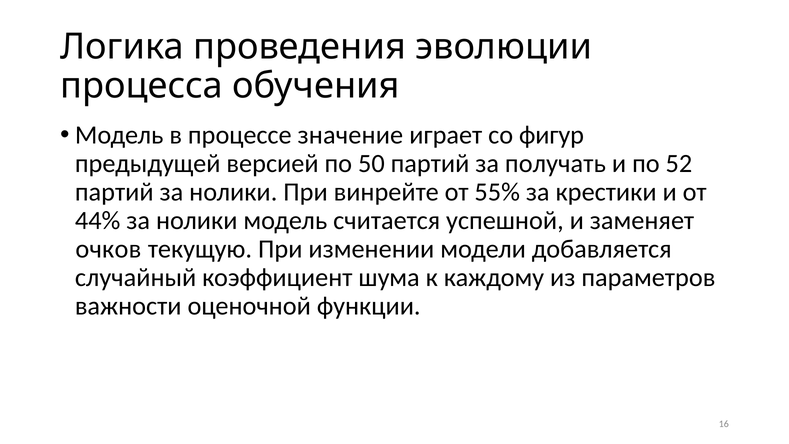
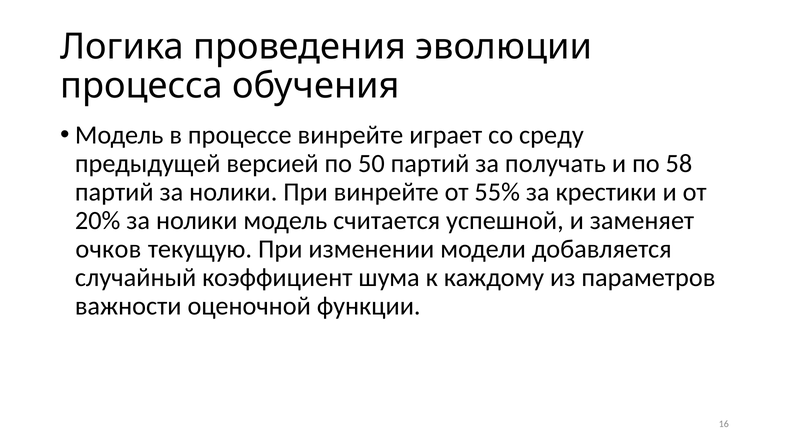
процессе значение: значение -> винрейте
фигур: фигур -> среду
52: 52 -> 58
44%: 44% -> 20%
